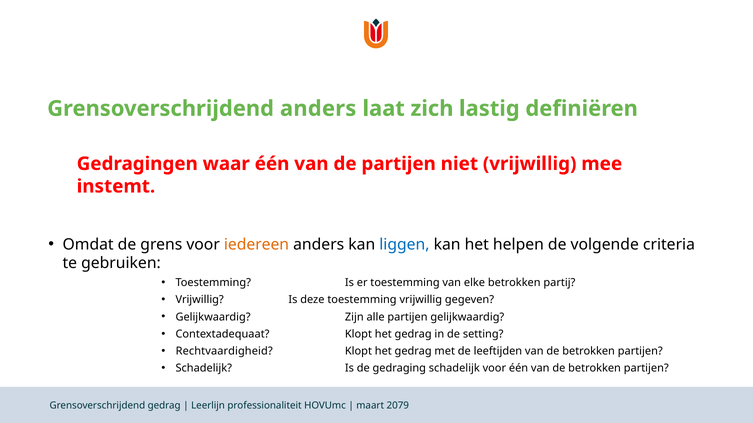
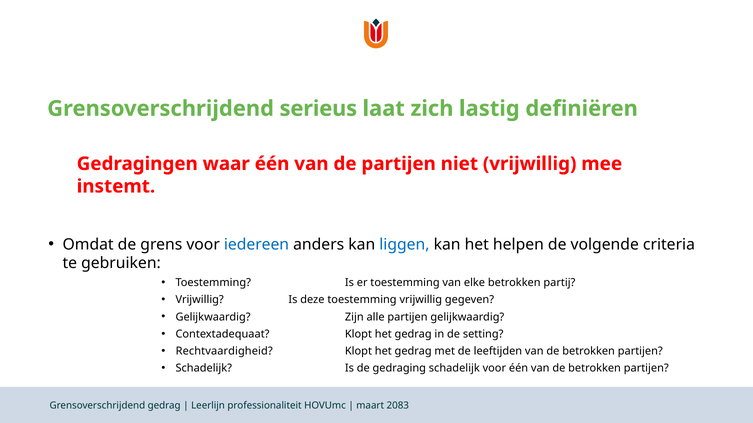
Grensoverschrijdend anders: anders -> serieus
iedereen colour: orange -> blue
2079: 2079 -> 2083
